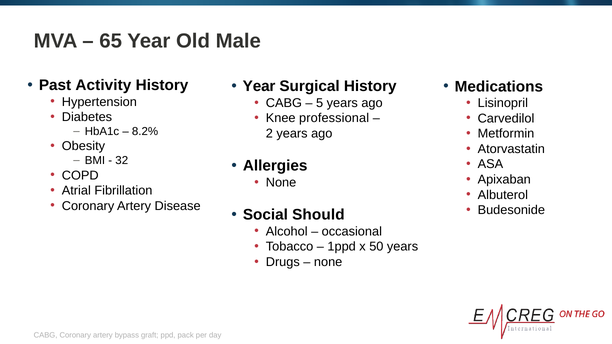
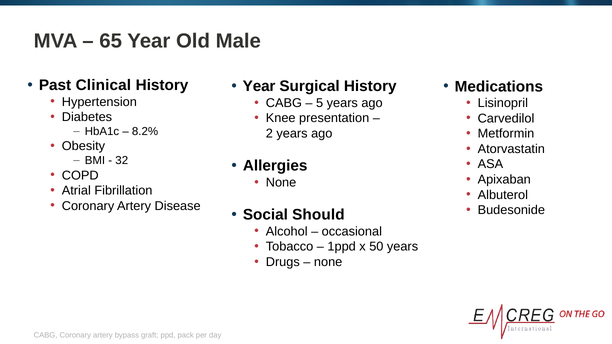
Activity: Activity -> Clinical
professional: professional -> presentation
